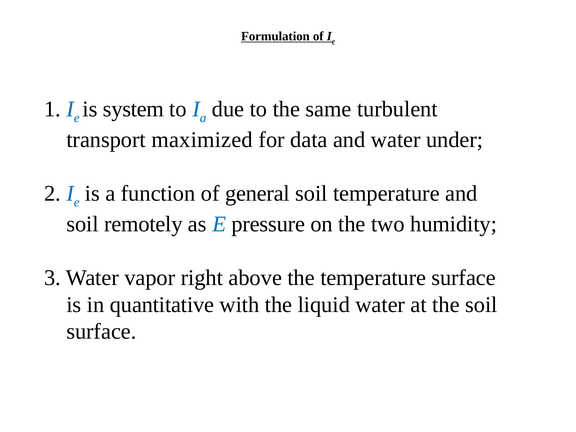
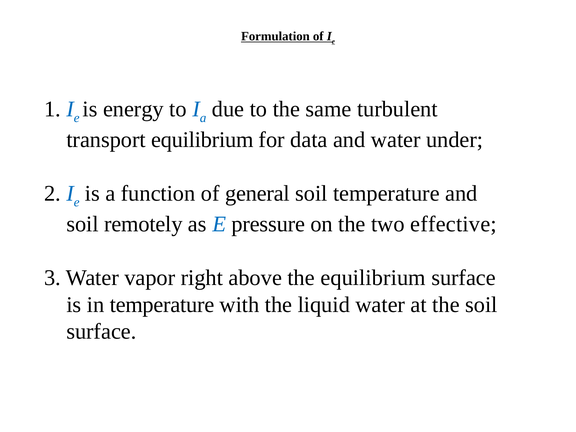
system: system -> energy
transport maximized: maximized -> equilibrium
humidity: humidity -> effective
the temperature: temperature -> equilibrium
in quantitative: quantitative -> temperature
